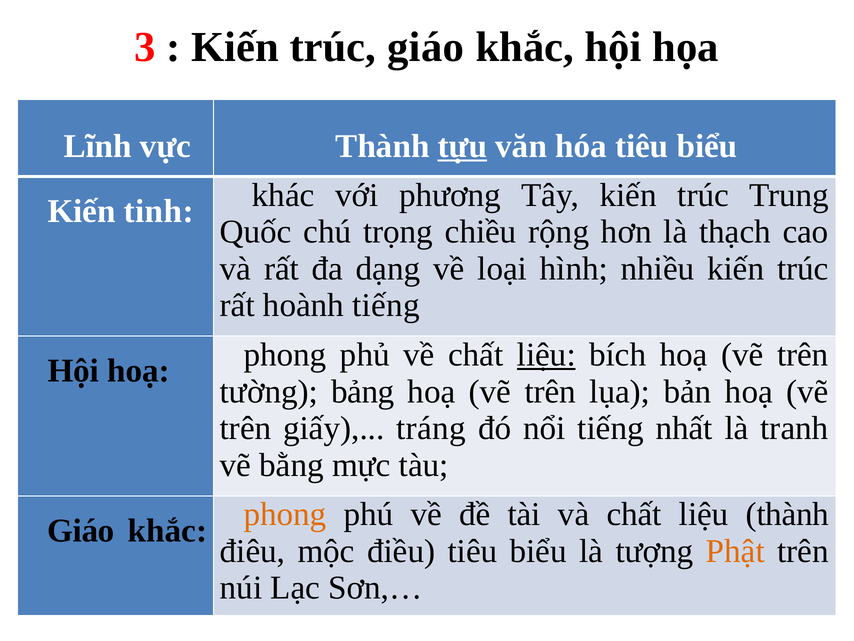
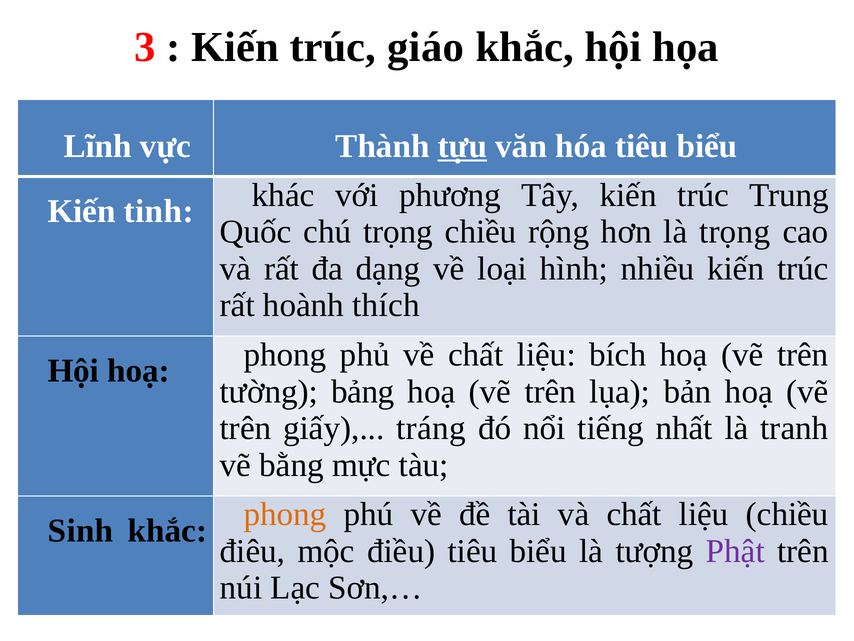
là thạch: thạch -> trọng
hoành tiếng: tiếng -> thích
liệu at (546, 355) underline: present -> none
Giáo at (81, 530): Giáo -> Sinh
liệu thành: thành -> chiều
Phật colour: orange -> purple
